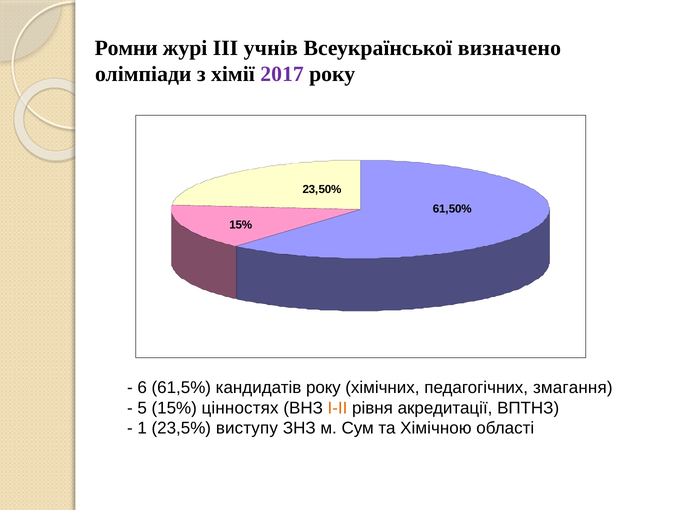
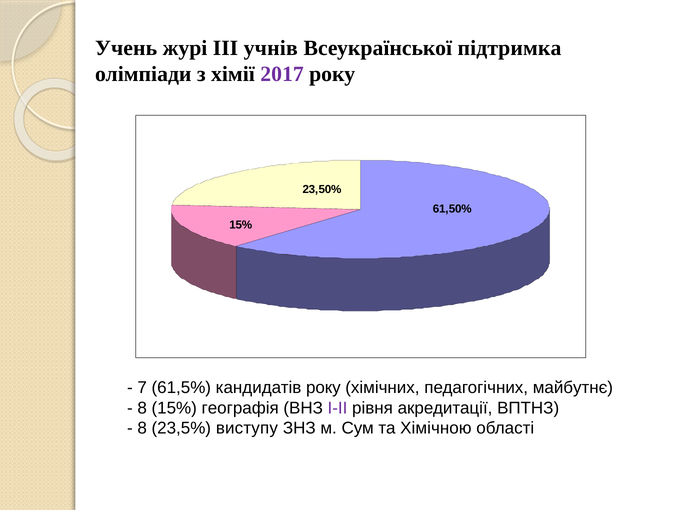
Ромни: Ромни -> Учень
визначено: визначено -> підтримка
6: 6 -> 7
змагання: змагання -> майбутнє
5 at (142, 408): 5 -> 8
цінностях: цінностях -> географія
І-ІІ colour: orange -> purple
1 at (142, 428): 1 -> 8
